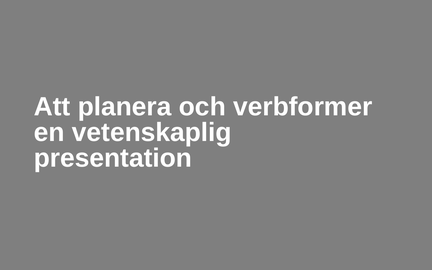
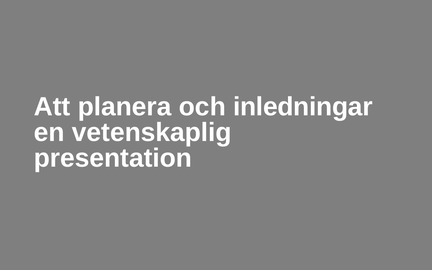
verbformer: verbformer -> inledningar
